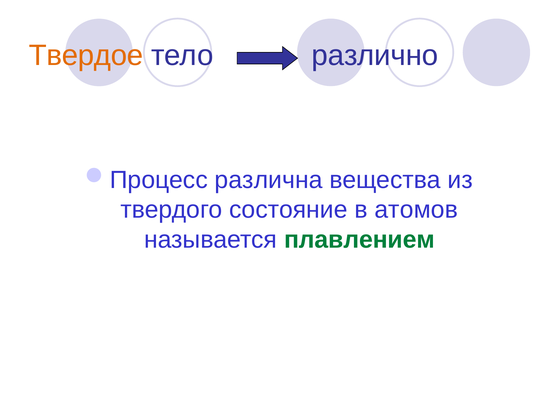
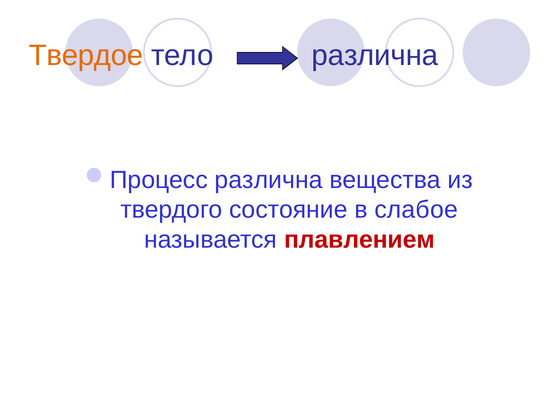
тело различно: различно -> различна
атомов: атомов -> слабое
плавлением colour: green -> red
